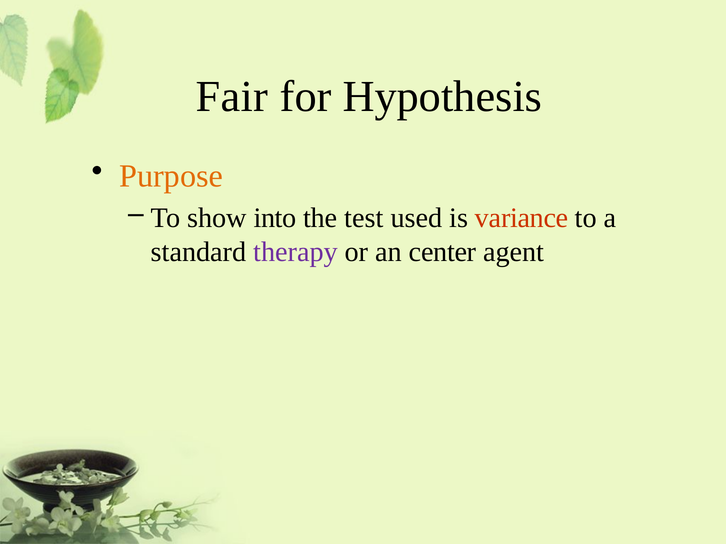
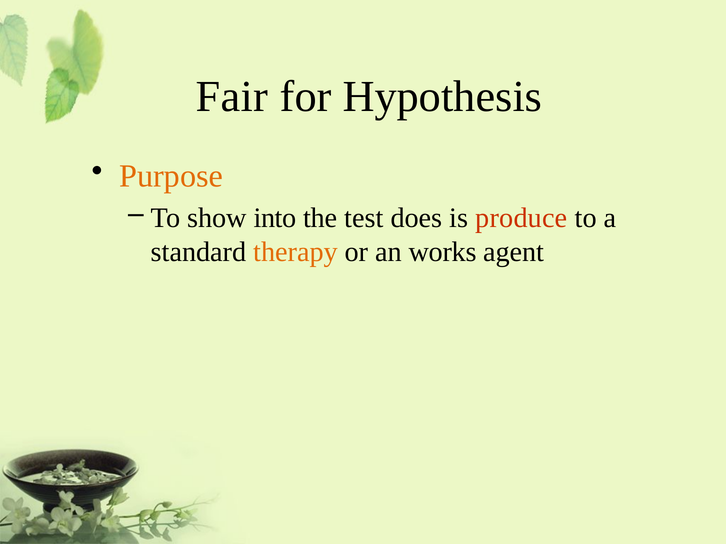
used: used -> does
variance: variance -> produce
therapy colour: purple -> orange
center: center -> works
